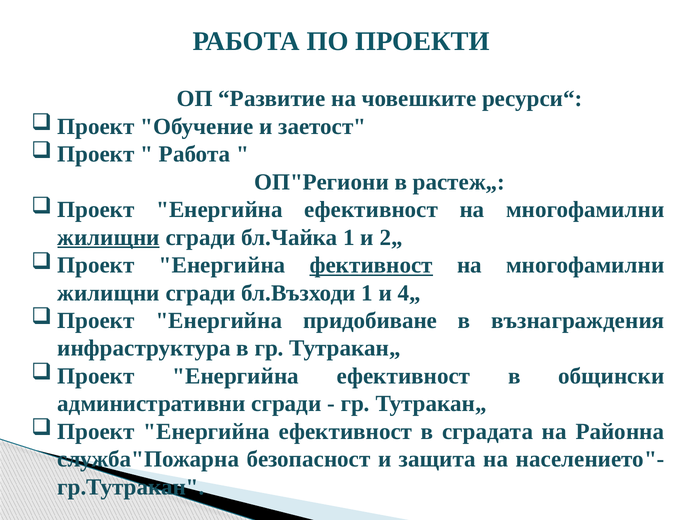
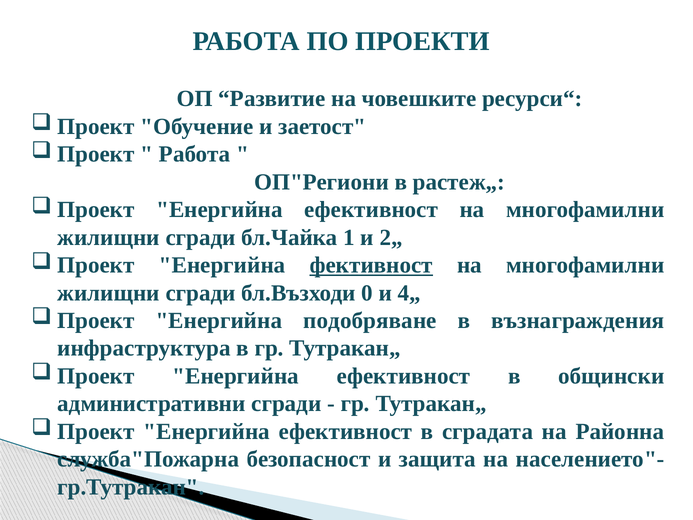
жилищни at (109, 237) underline: present -> none
бл.Възходи 1: 1 -> 0
придобиване: придобиване -> подобряване
